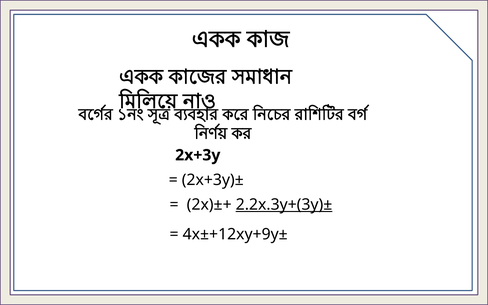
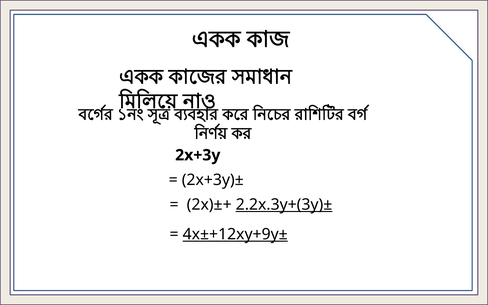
4x±+12xy+9y± underline: none -> present
